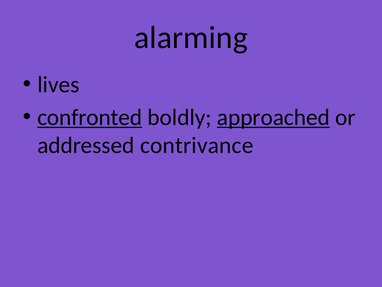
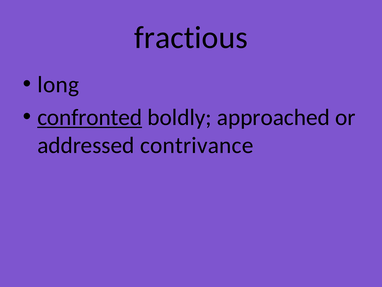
alarming: alarming -> fractious
lives: lives -> long
approached underline: present -> none
